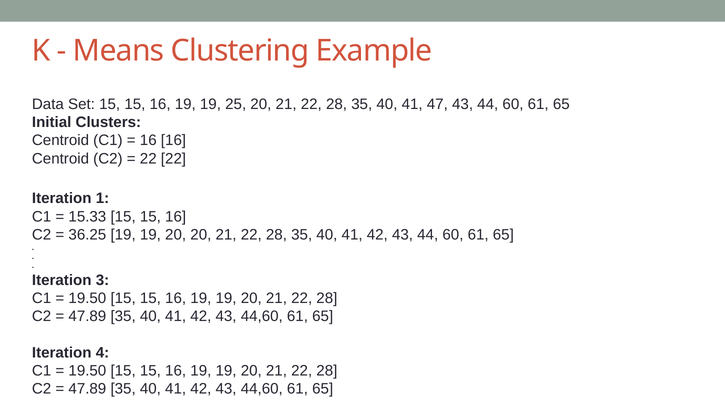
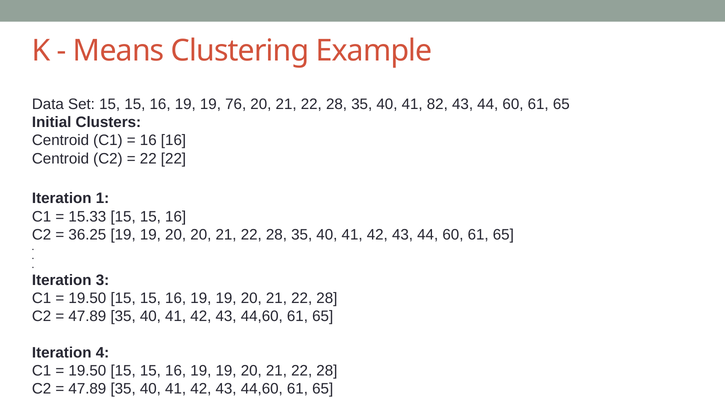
25: 25 -> 76
47: 47 -> 82
